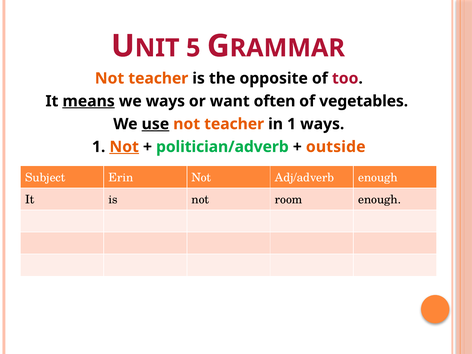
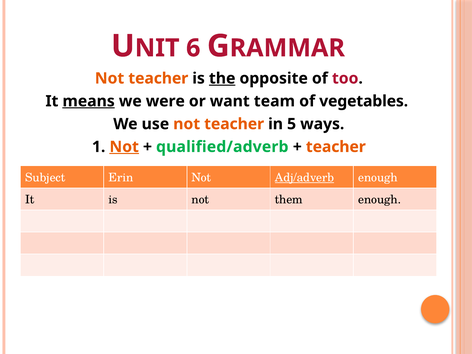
5: 5 -> 6
the underline: none -> present
we ways: ways -> were
often: often -> team
use underline: present -> none
in 1: 1 -> 5
politician/adverb: politician/adverb -> qualified/adverb
outside at (336, 147): outside -> teacher
Adj/adverb underline: none -> present
room: room -> them
